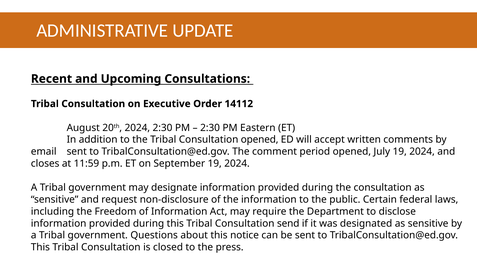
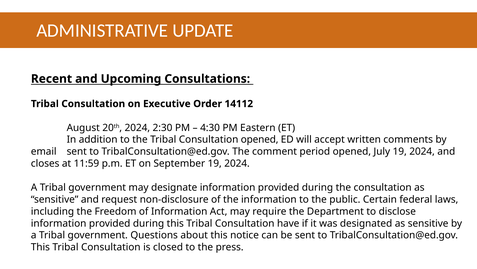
2:30 at (210, 127): 2:30 -> 4:30
send: send -> have
